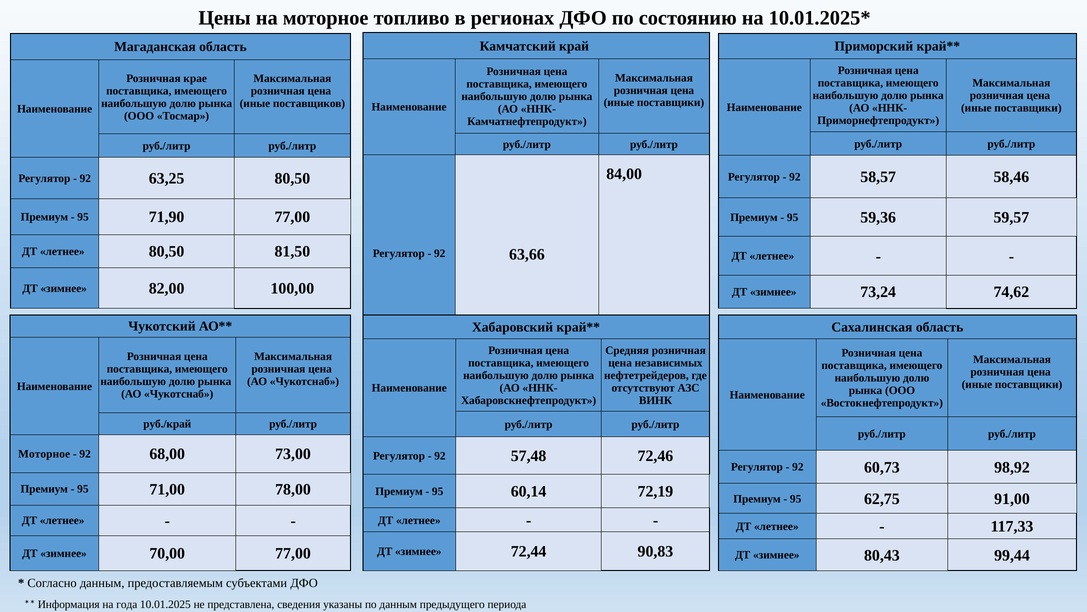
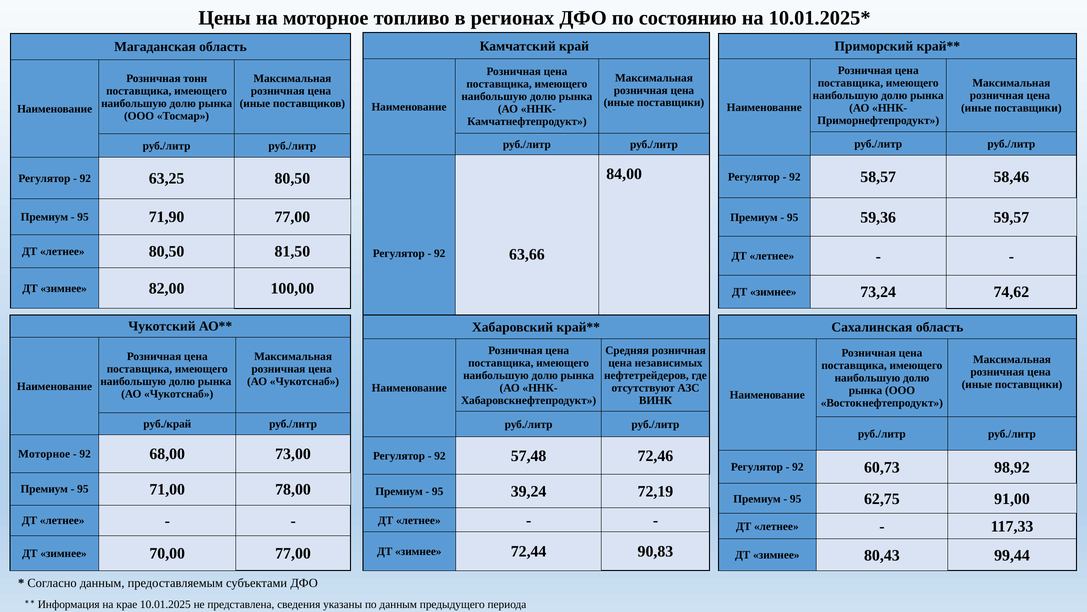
крае: крае -> тонн
60,14: 60,14 -> 39,24
года: года -> крае
